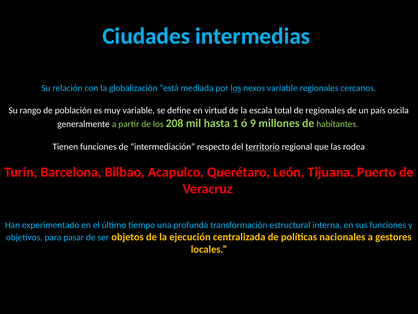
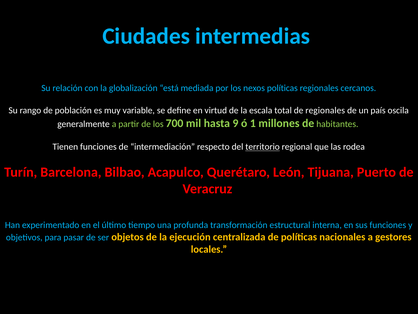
los at (236, 88) underline: present -> none
nexos variable: variable -> políticas
208: 208 -> 700
1: 1 -> 9
9: 9 -> 1
